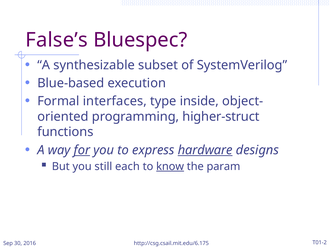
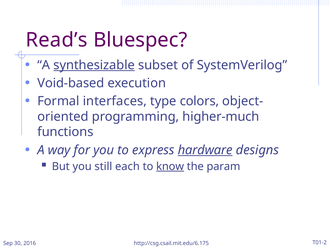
False’s: False’s -> Read’s
synthesizable underline: none -> present
Blue-based: Blue-based -> Void-based
inside: inside -> colors
higher-struct: higher-struct -> higher-much
for underline: present -> none
